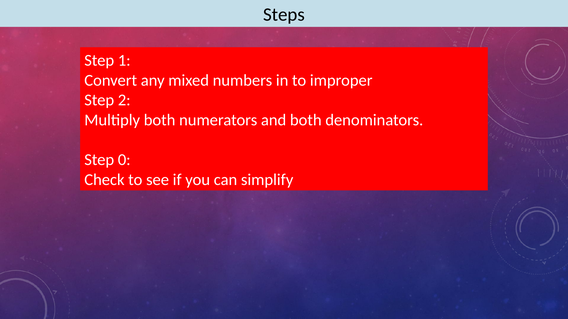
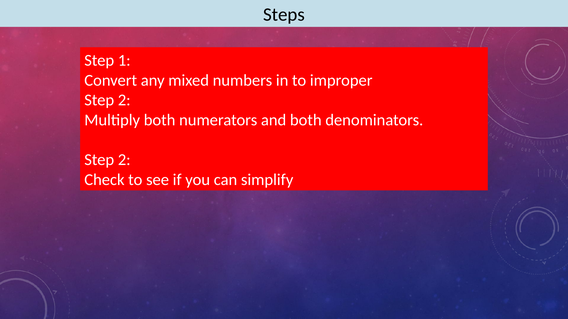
0 at (124, 160): 0 -> 2
